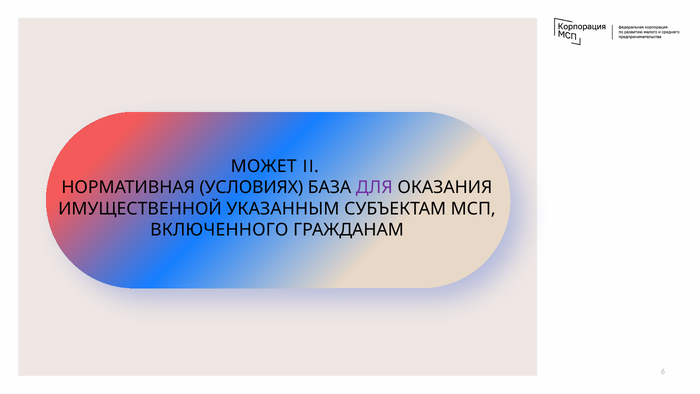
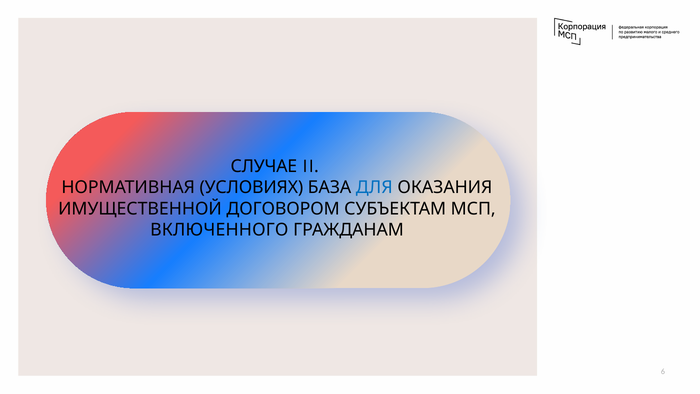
МОЖЕТ: МОЖЕТ -> СЛУЧАЕ
ДЛЯ colour: purple -> blue
УКАЗАННЫМ: УКАЗАННЫМ -> ДОГОВОРОМ
